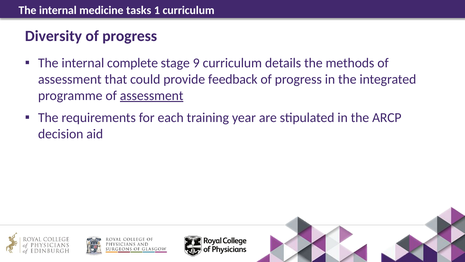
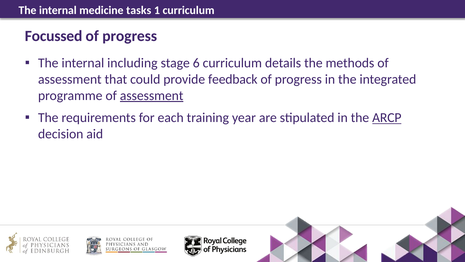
Diversity: Diversity -> Focussed
complete: complete -> including
9: 9 -> 6
ARCP underline: none -> present
